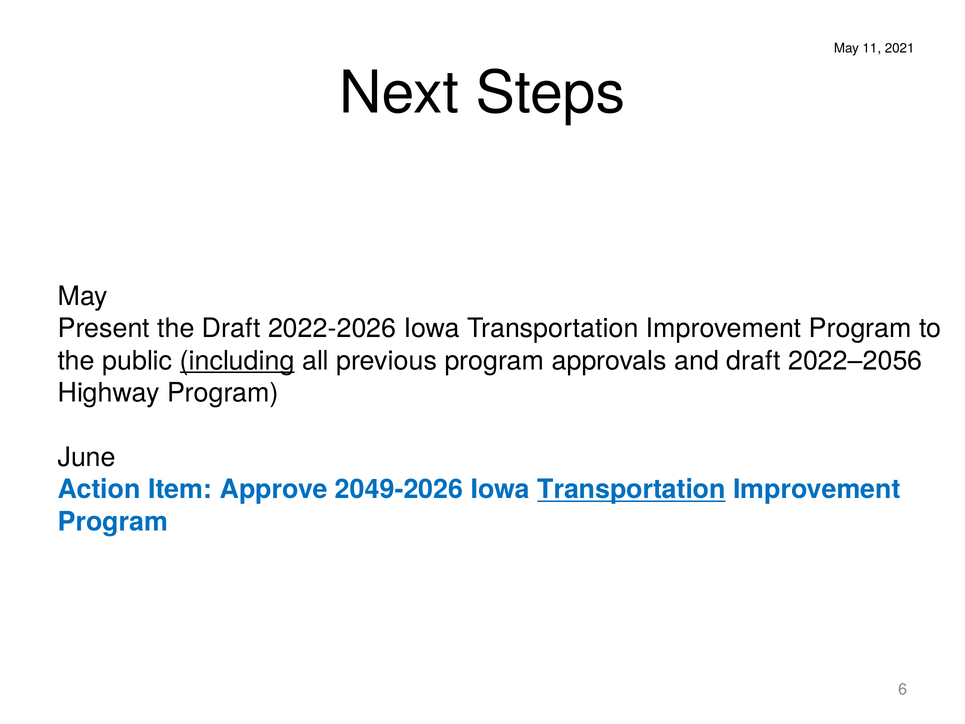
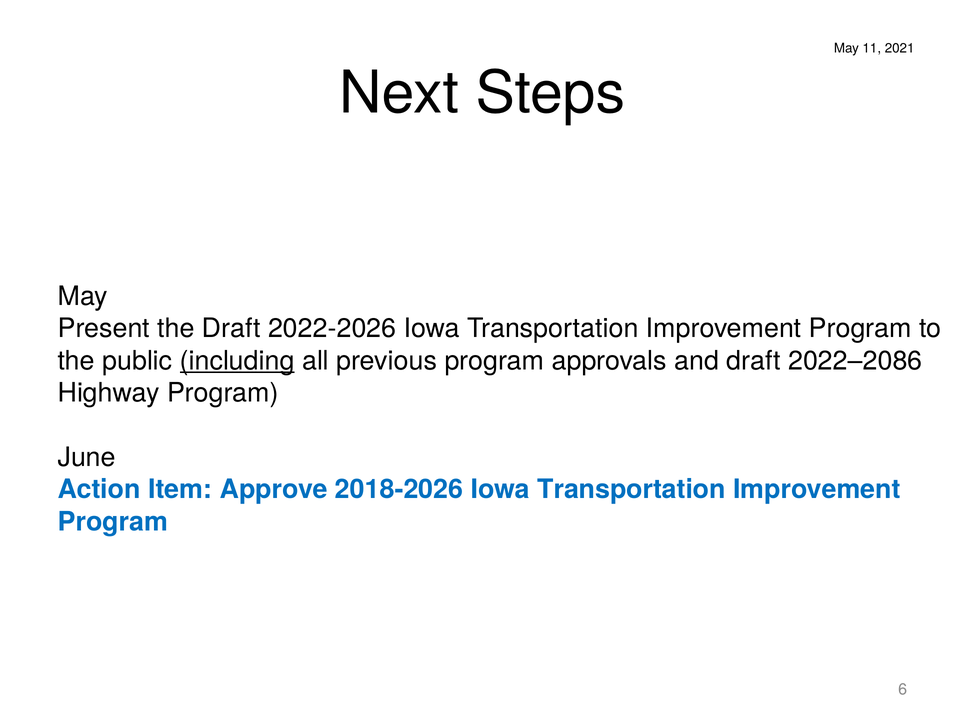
2022–2056: 2022–2056 -> 2022–2086
2049-2026: 2049-2026 -> 2018-2026
Transportation at (632, 489) underline: present -> none
